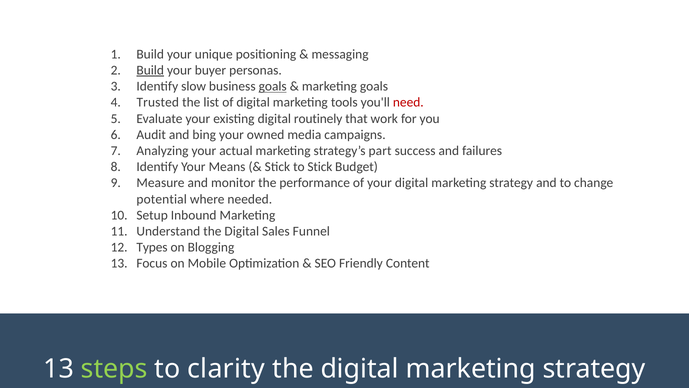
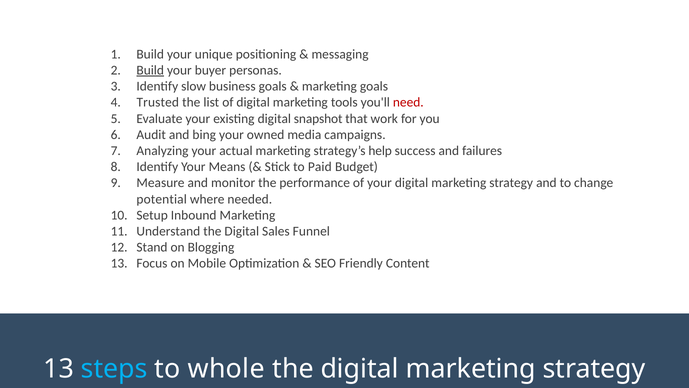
goals at (273, 86) underline: present -> none
routinely: routinely -> snapshot
part: part -> help
to Stick: Stick -> Paid
Types: Types -> Stand
steps colour: light green -> light blue
clarity: clarity -> whole
